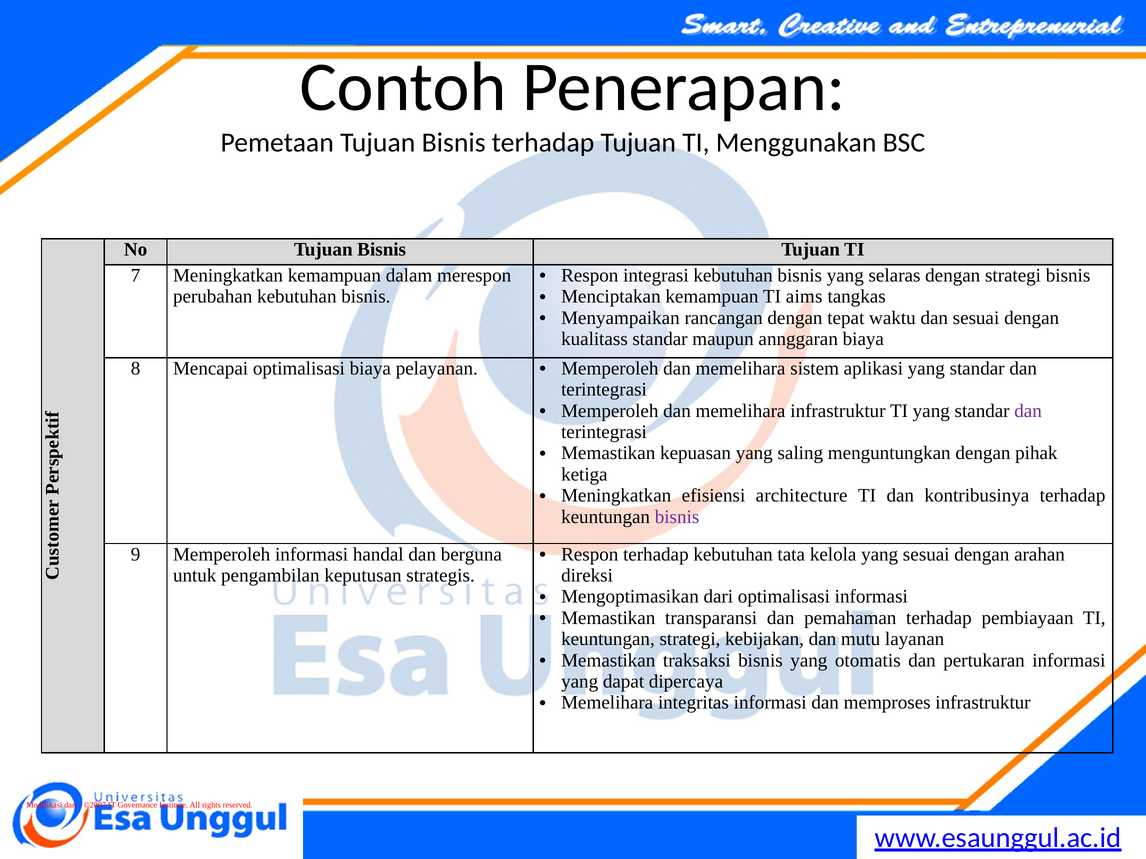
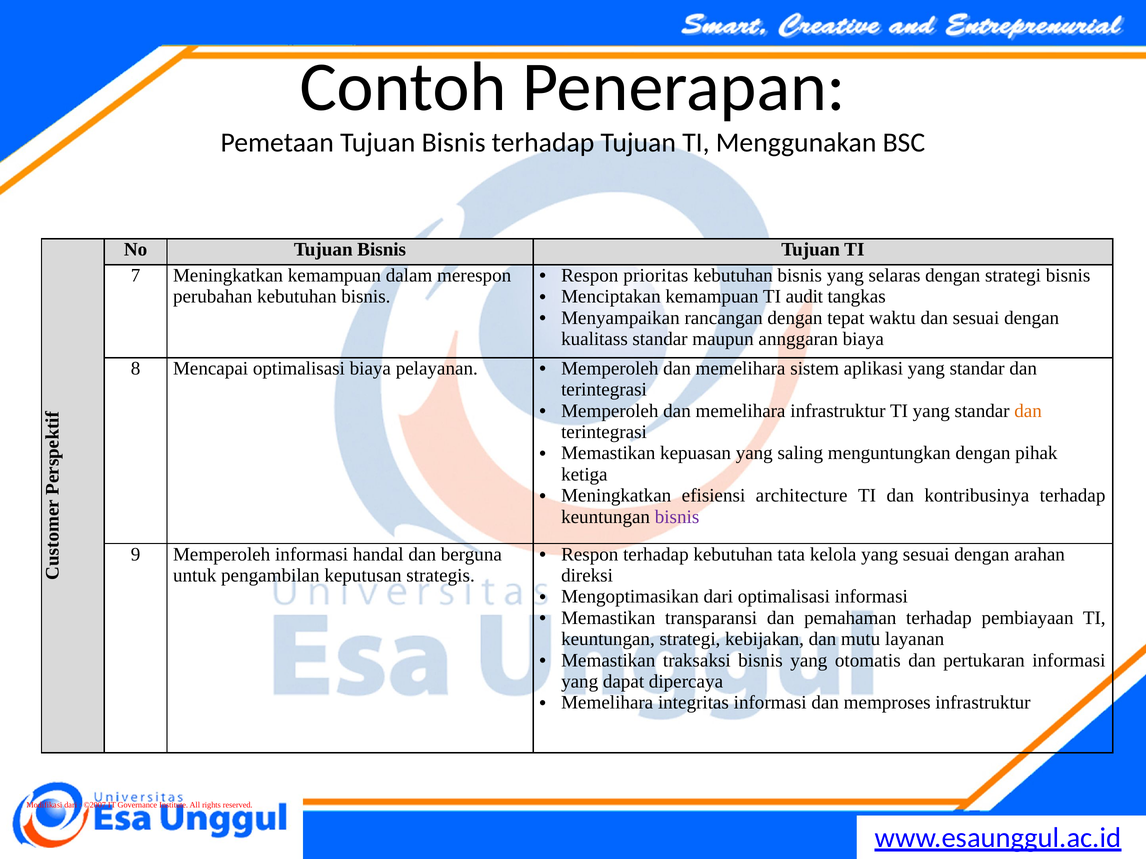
integrasi: integrasi -> prioritas
aims: aims -> audit
dan at (1028, 411) colour: purple -> orange
